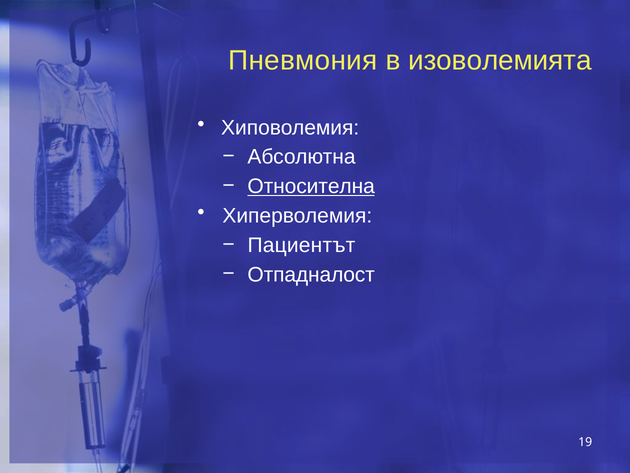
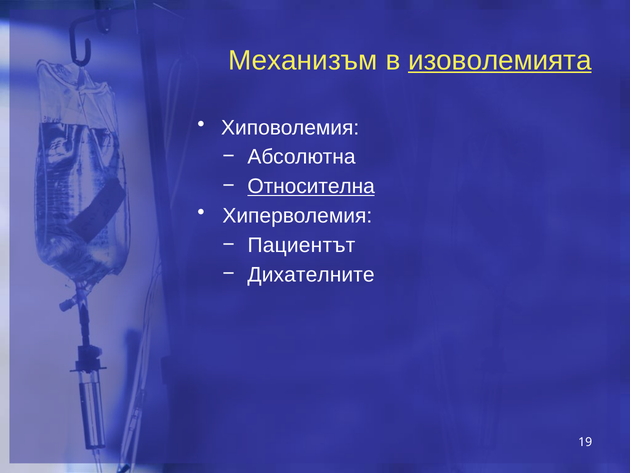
Пневмония: Пневмония -> Механизъм
изоволемията underline: none -> present
Отпадналост: Отпадналост -> Дихателните
